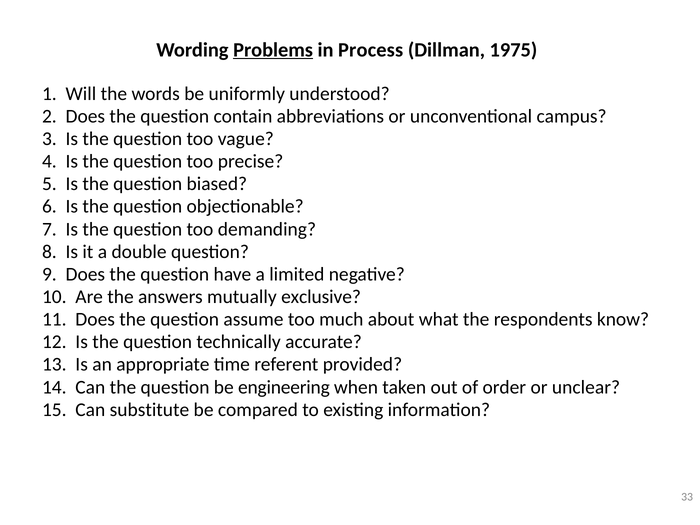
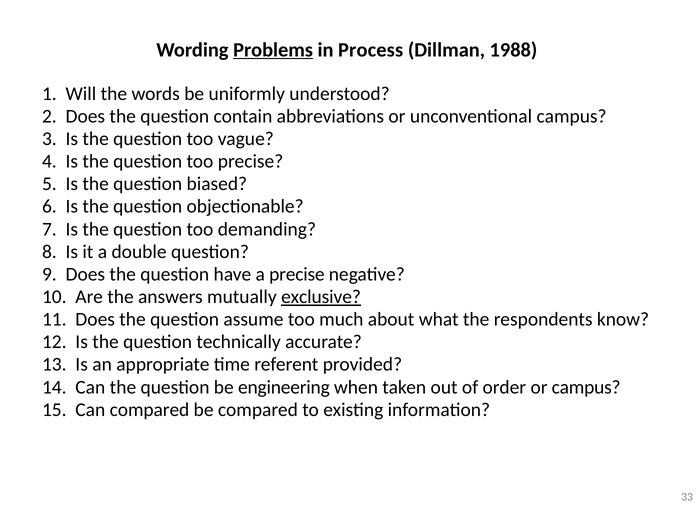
1975: 1975 -> 1988
a limited: limited -> precise
exclusive underline: none -> present
or unclear: unclear -> campus
Can substitute: substitute -> compared
